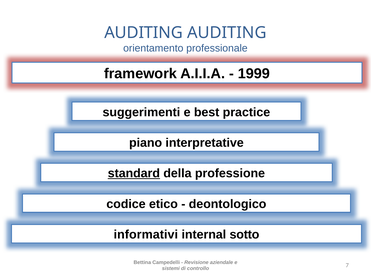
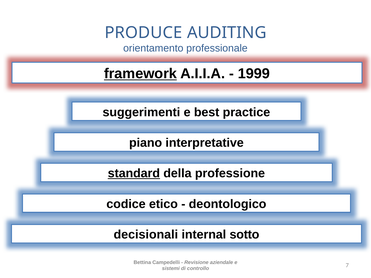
AUDITING at (144, 33): AUDITING -> PRODUCE
framework underline: none -> present
informativi: informativi -> decisionali
